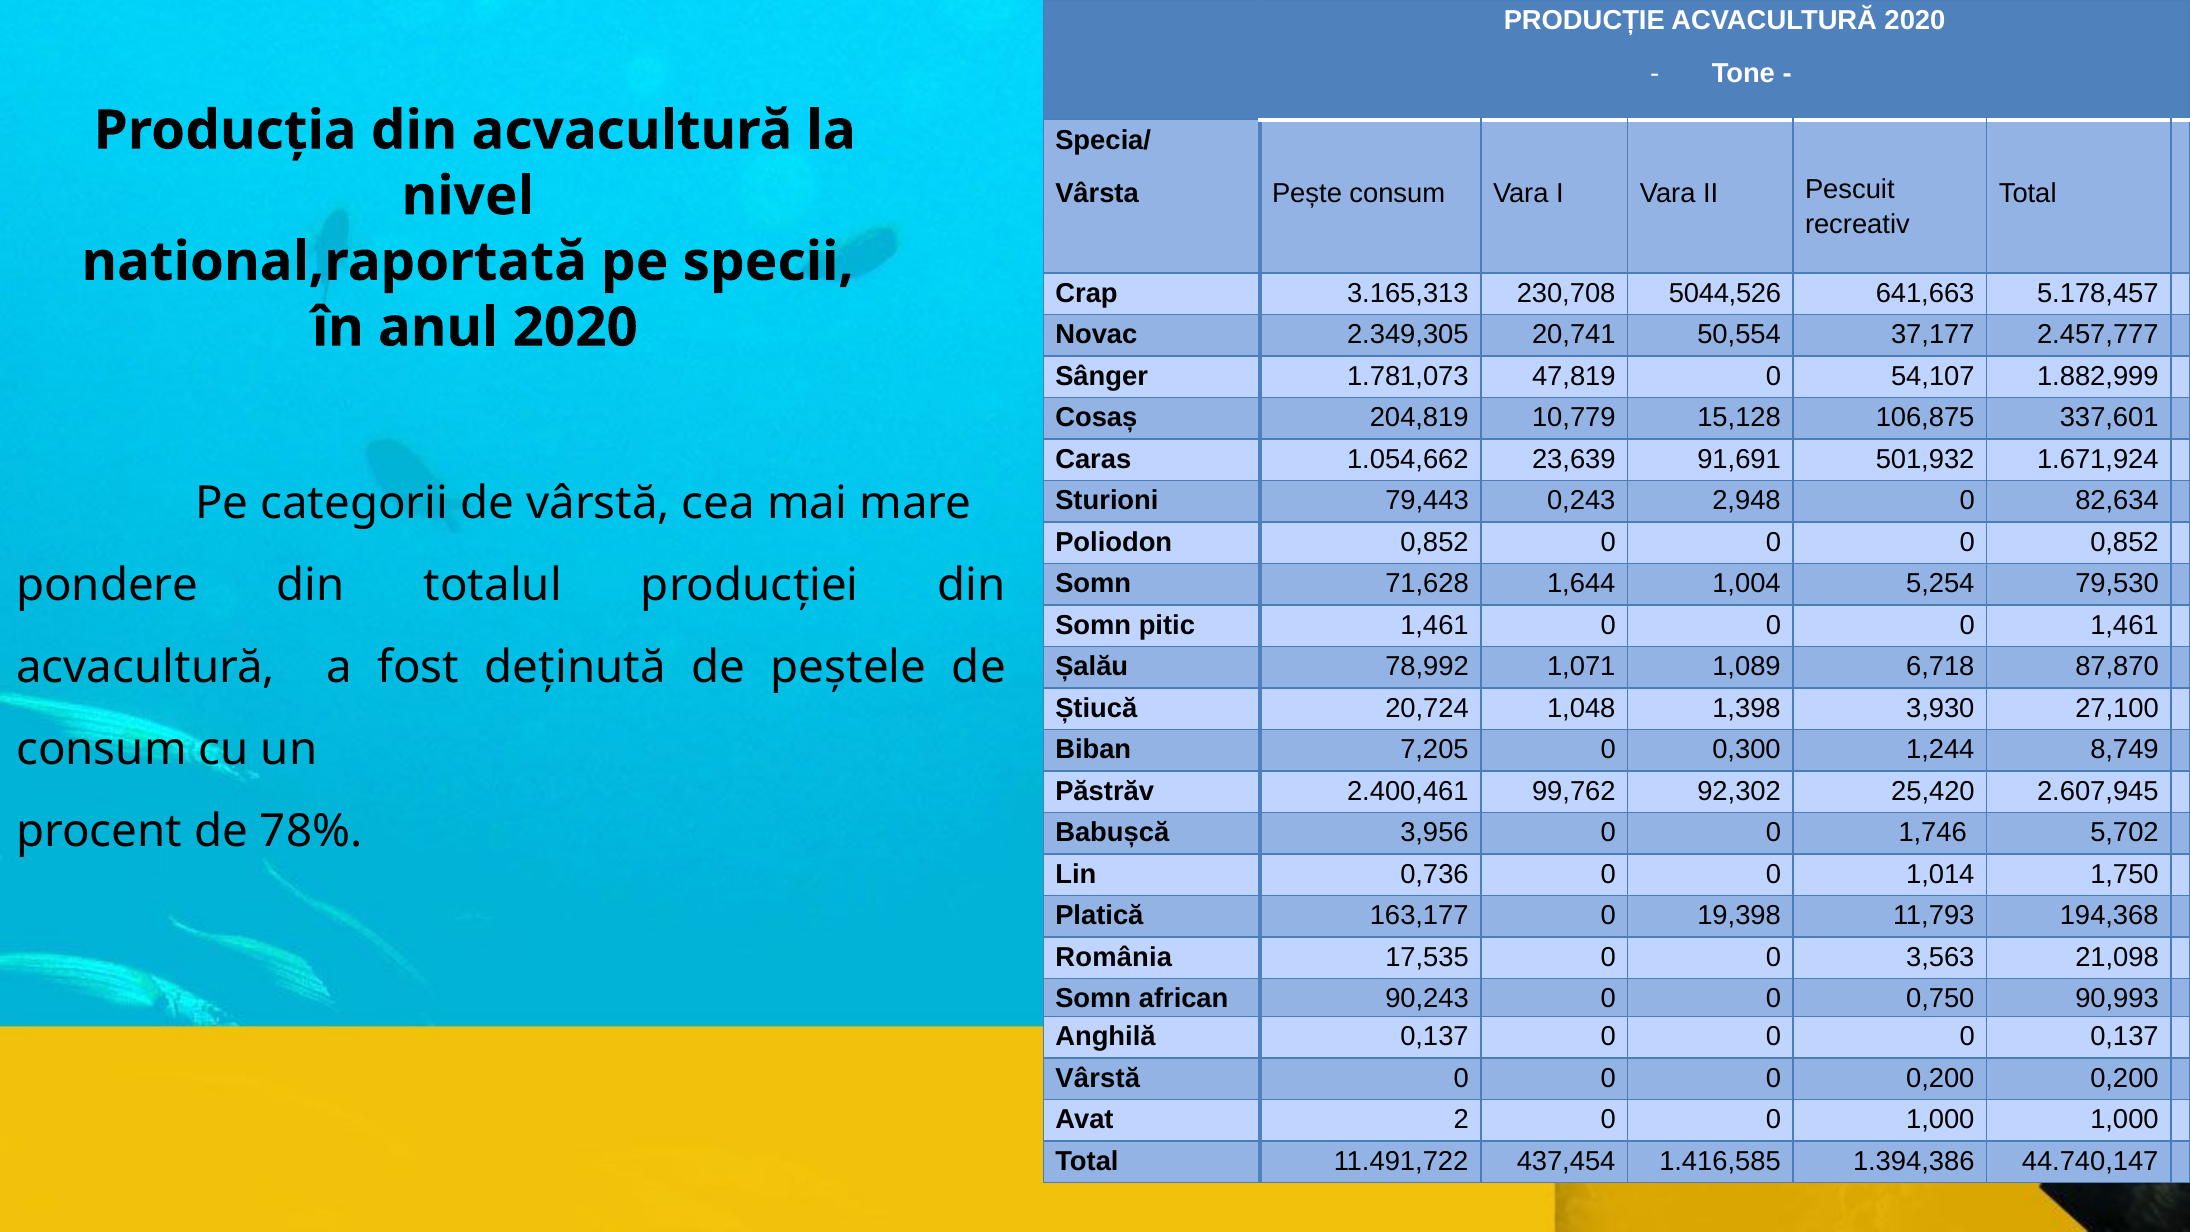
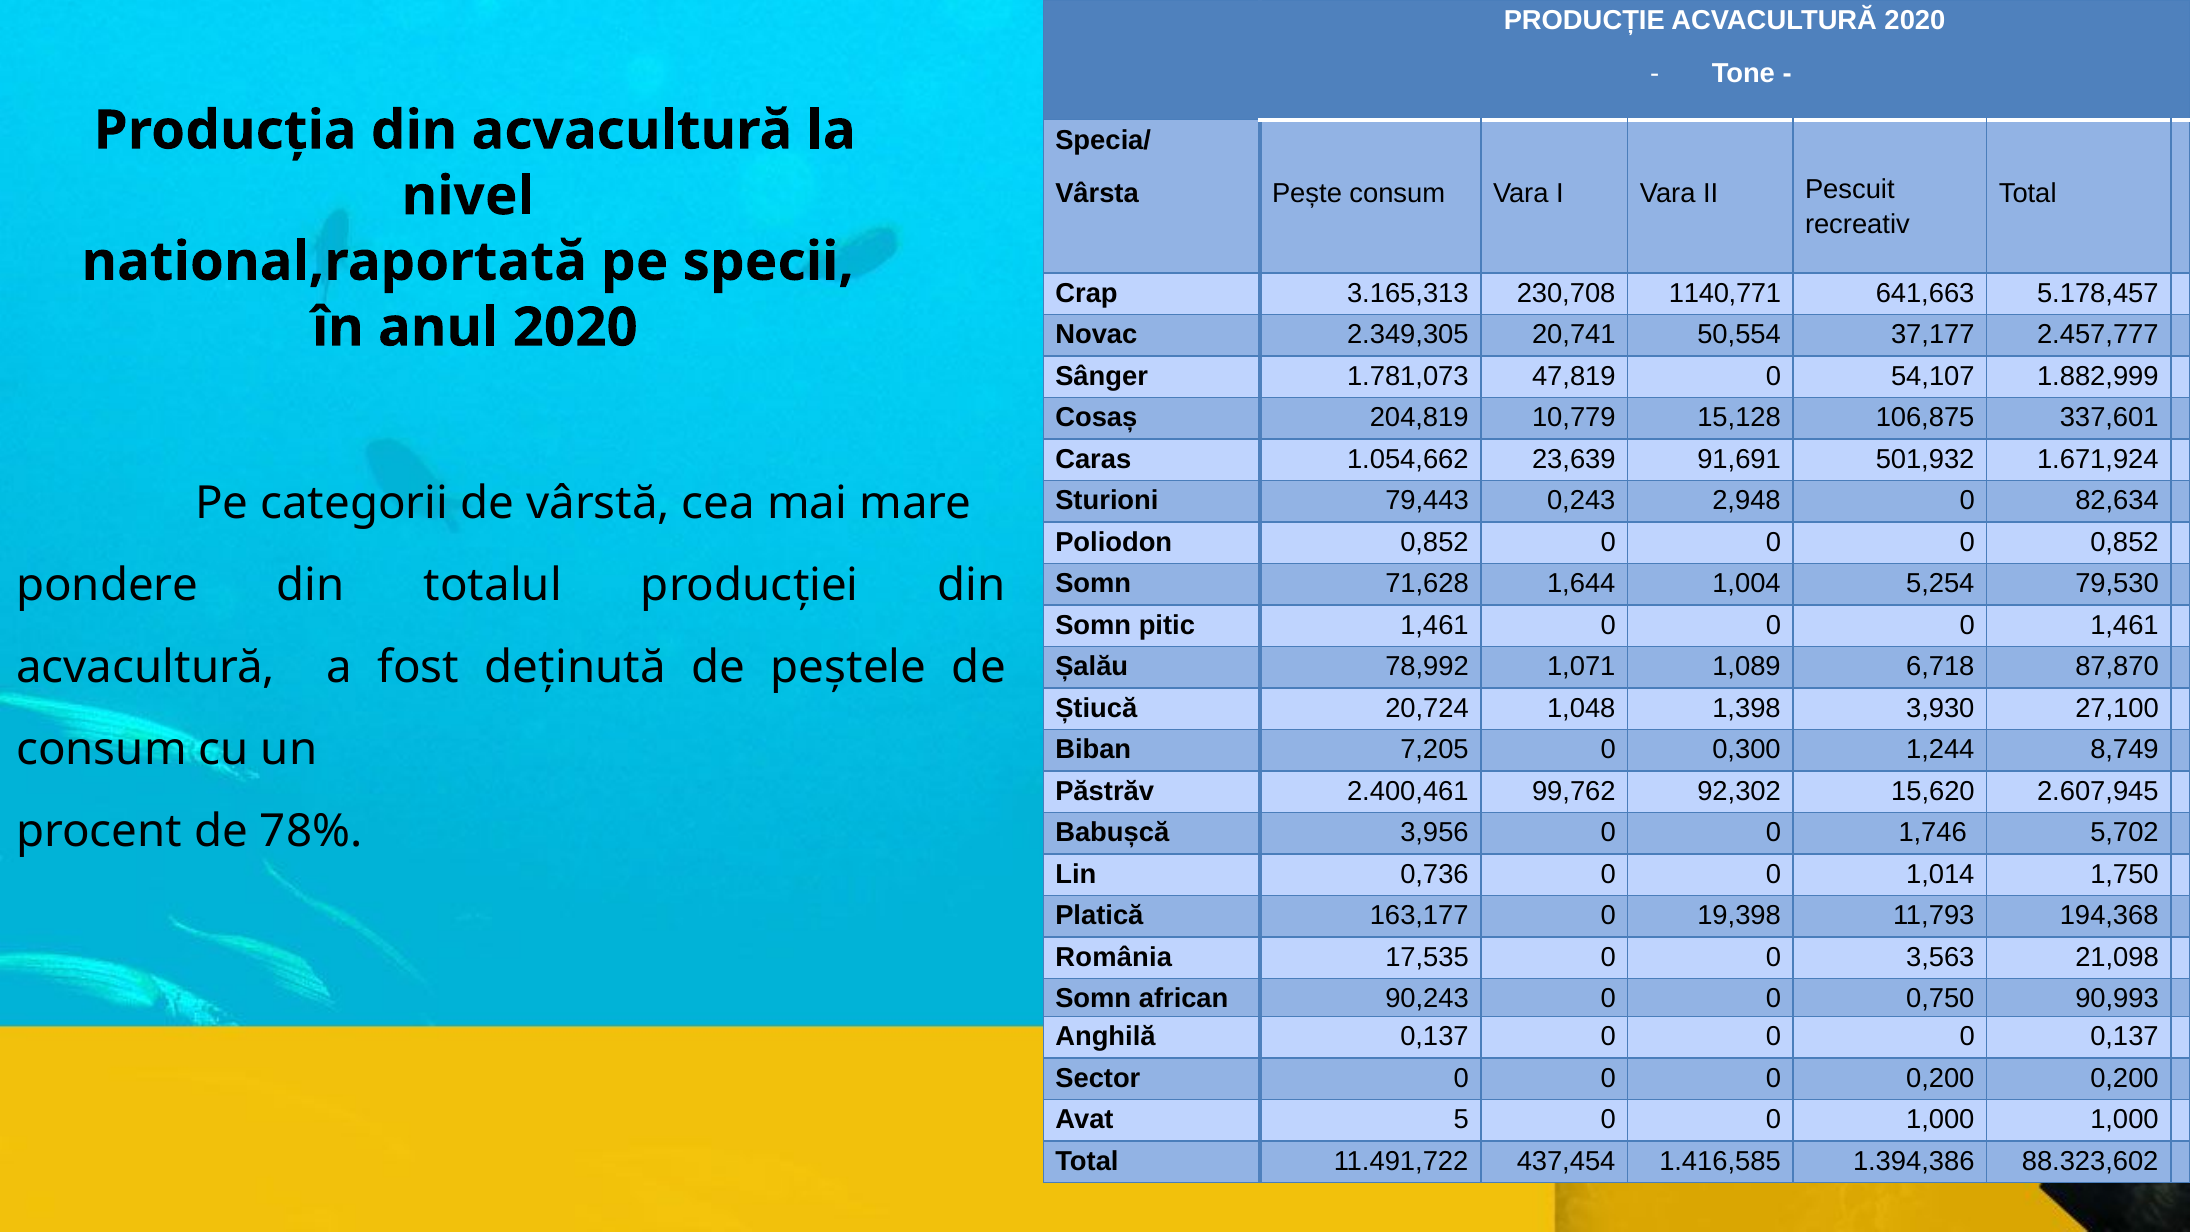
5044,526: 5044,526 -> 1140,771
25,420: 25,420 -> 15,620
Vârstă at (1098, 1079): Vârstă -> Sector
2: 2 -> 5
44.740,147: 44.740,147 -> 88.323,602
